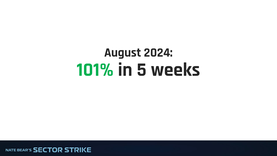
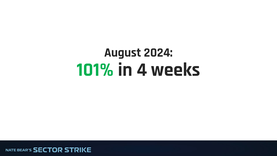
5: 5 -> 4
